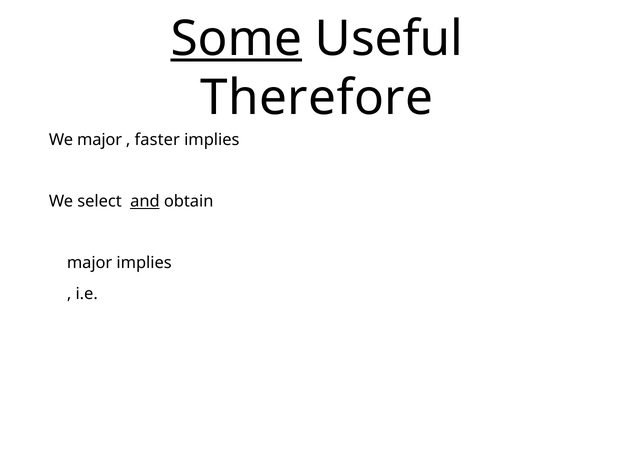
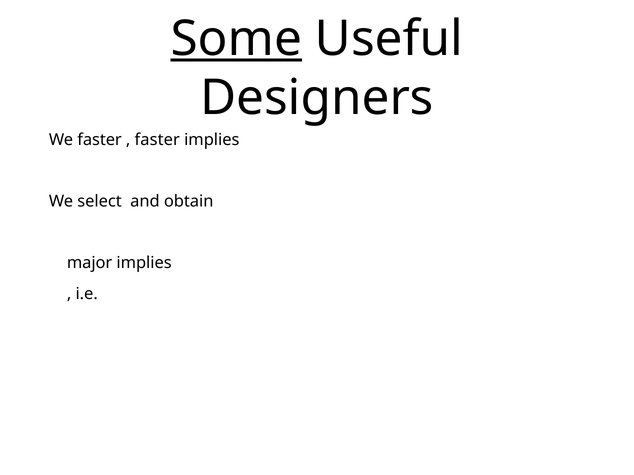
Therefore: Therefore -> Designers
We major: major -> faster
and underline: present -> none
